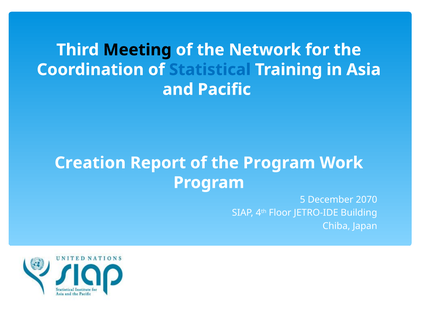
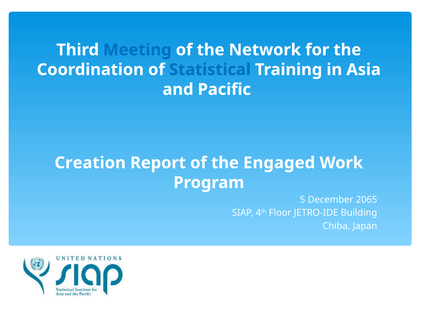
Meeting colour: black -> blue
the Program: Program -> Engaged
2070: 2070 -> 2065
